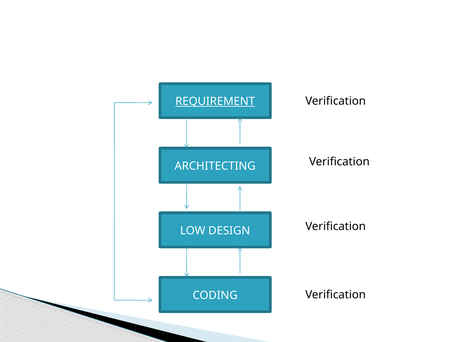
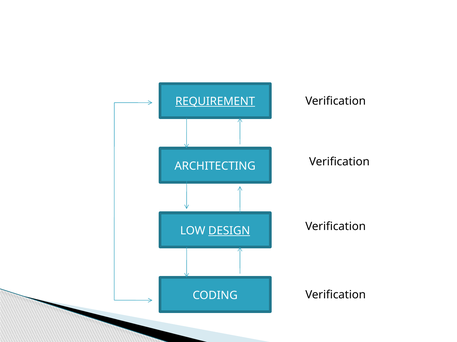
DESIGN underline: none -> present
